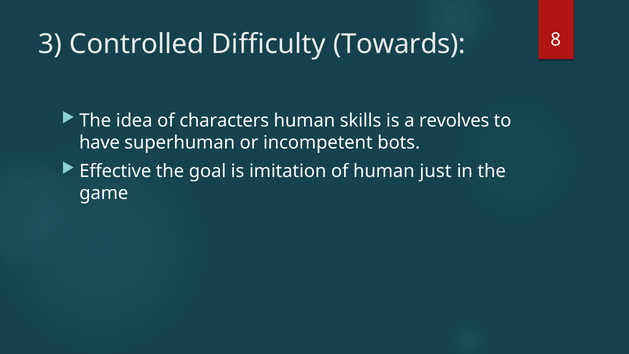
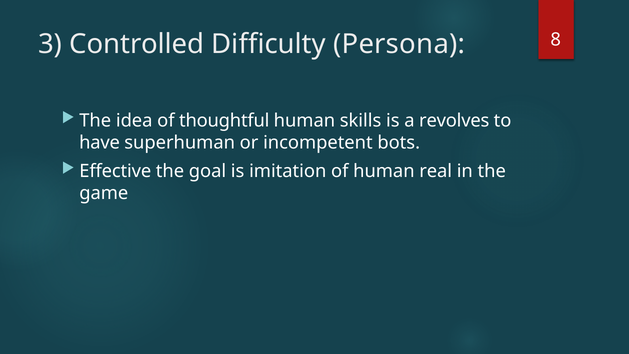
Towards: Towards -> Persona
characters: characters -> thoughtful
just: just -> real
